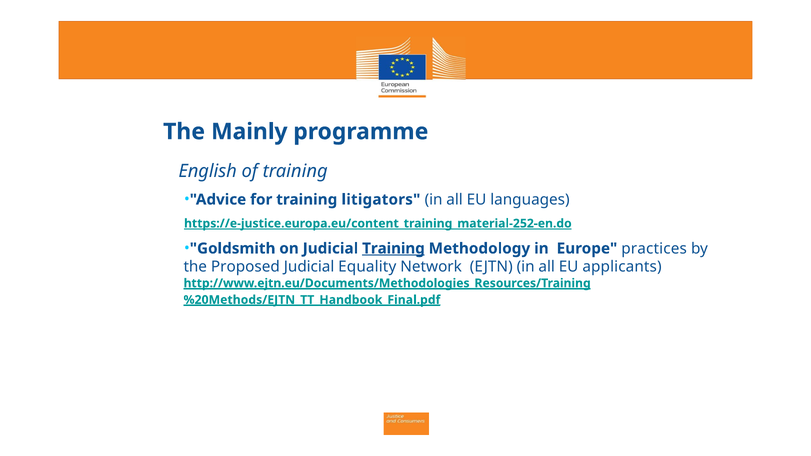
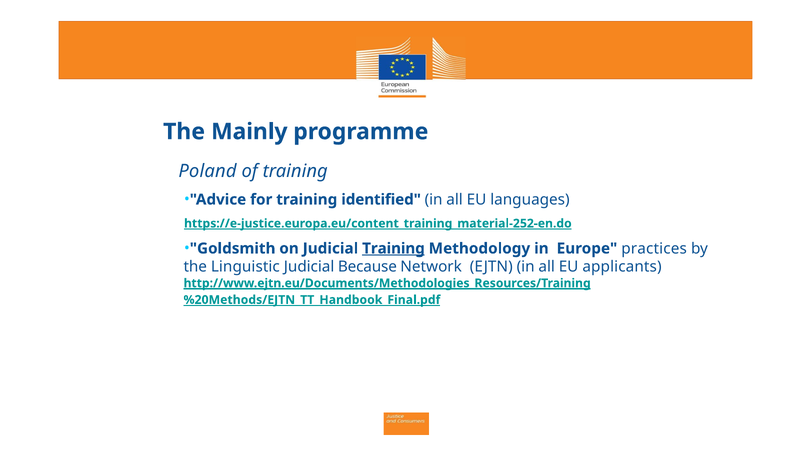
English: English -> Poland
litigators: litigators -> identified
Proposed: Proposed -> Linguistic
Equality: Equality -> Because
%20Methods/EJTN_TT_Handbook_Final.pdf underline: present -> none
